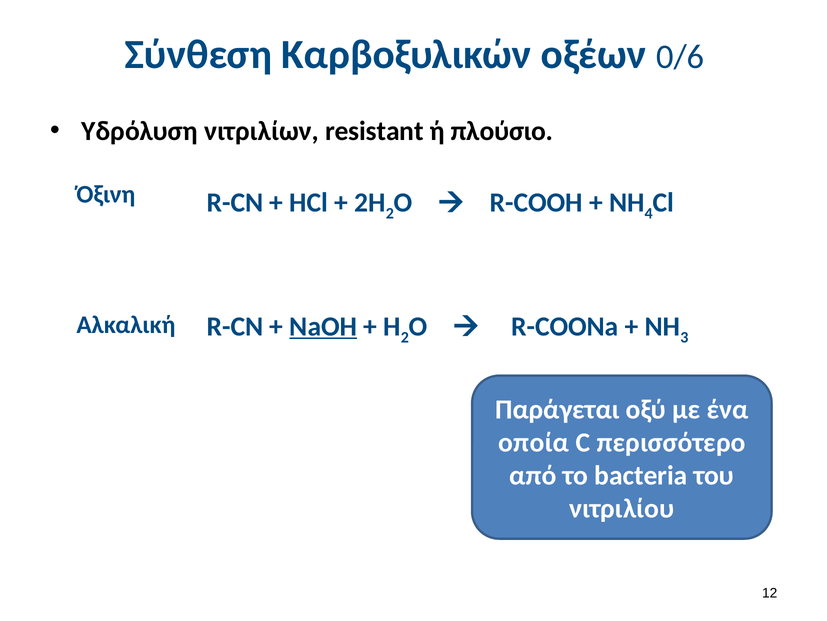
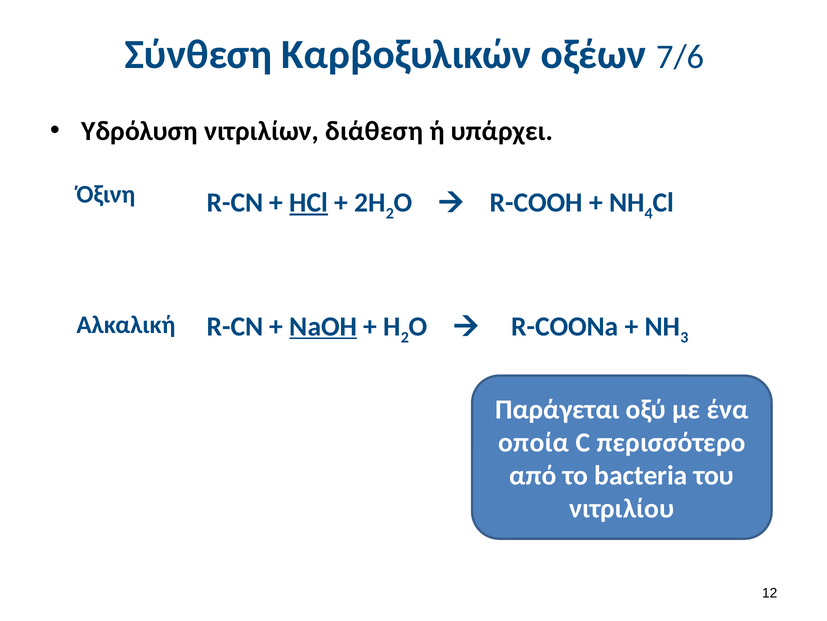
0/6: 0/6 -> 7/6
resistant: resistant -> διάθεση
πλούσιο: πλούσιο -> υπάρχει
HCl underline: none -> present
